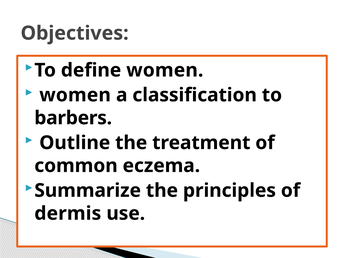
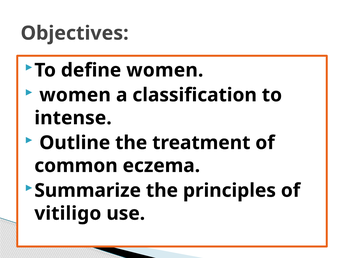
barbers: barbers -> intense
dermis: dermis -> vitiligo
